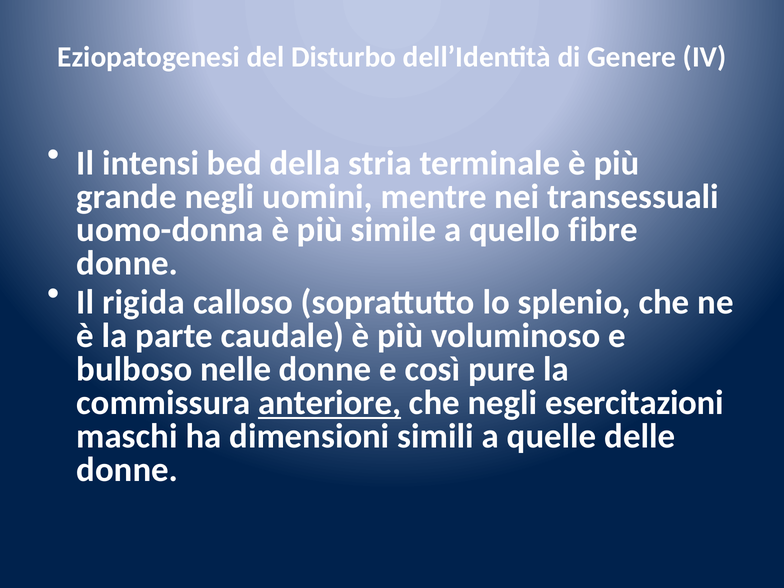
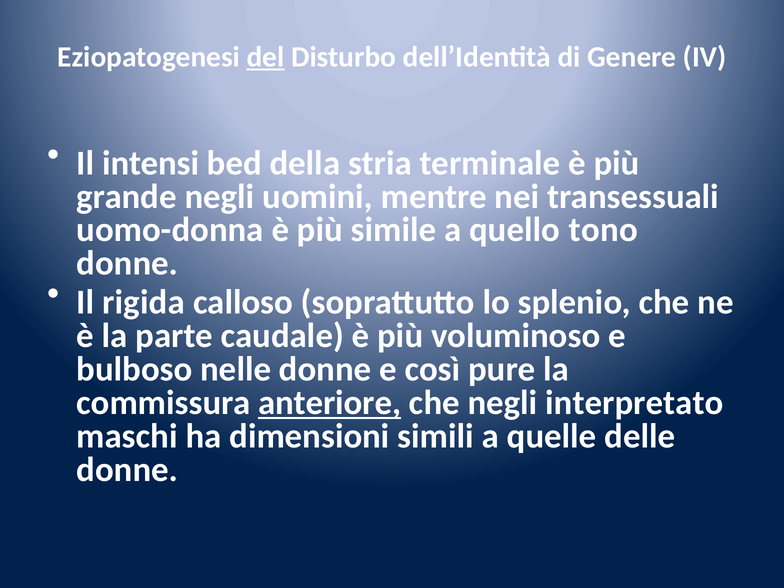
del underline: none -> present
fibre: fibre -> tono
esercitazioni: esercitazioni -> interpretato
